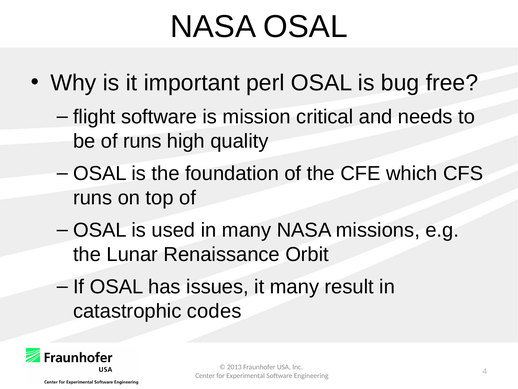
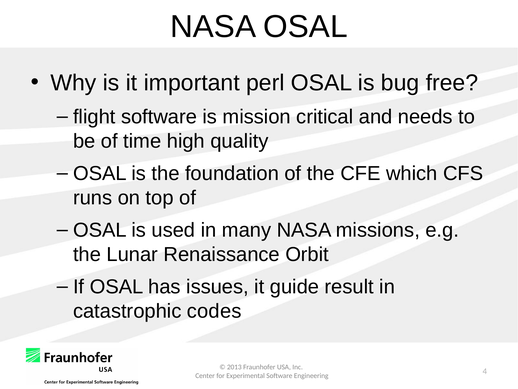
of runs: runs -> time
it many: many -> guide
